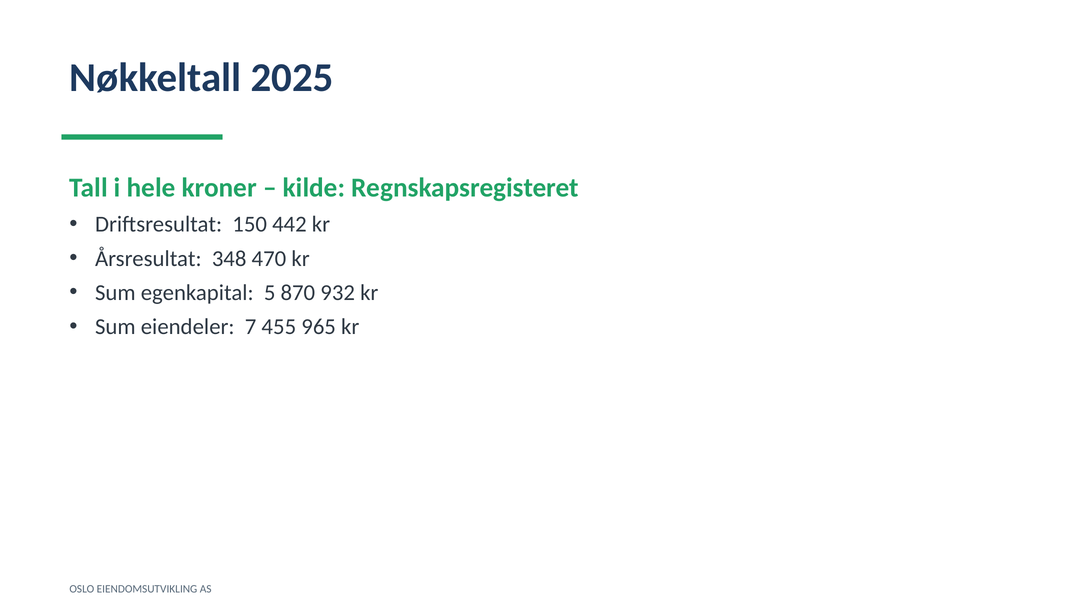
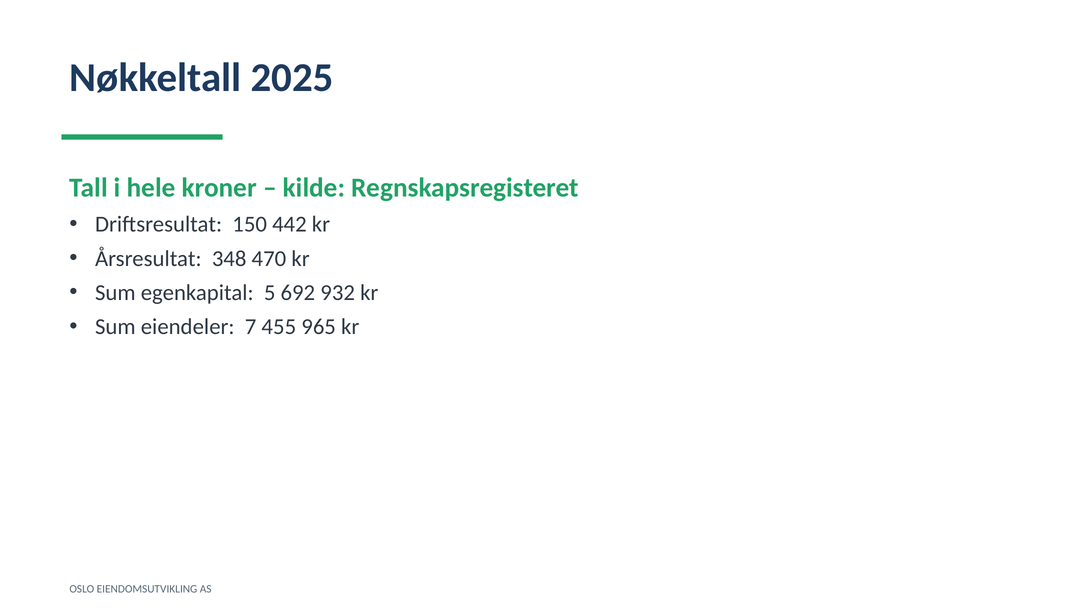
870: 870 -> 692
